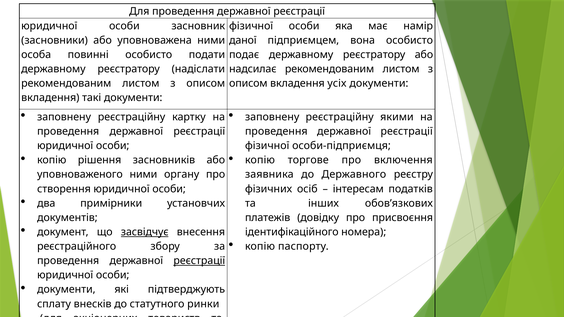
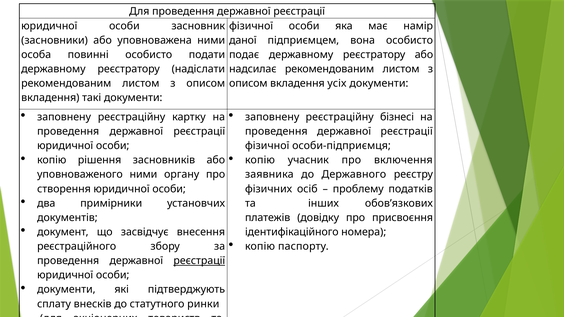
якими: якими -> бізнесі
торгове: торгове -> учасник
інтересам: інтересам -> проблему
засвідчує underline: present -> none
